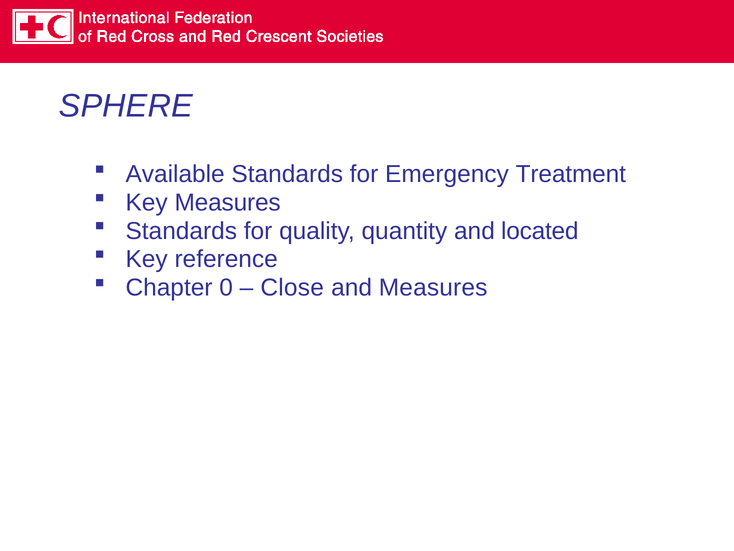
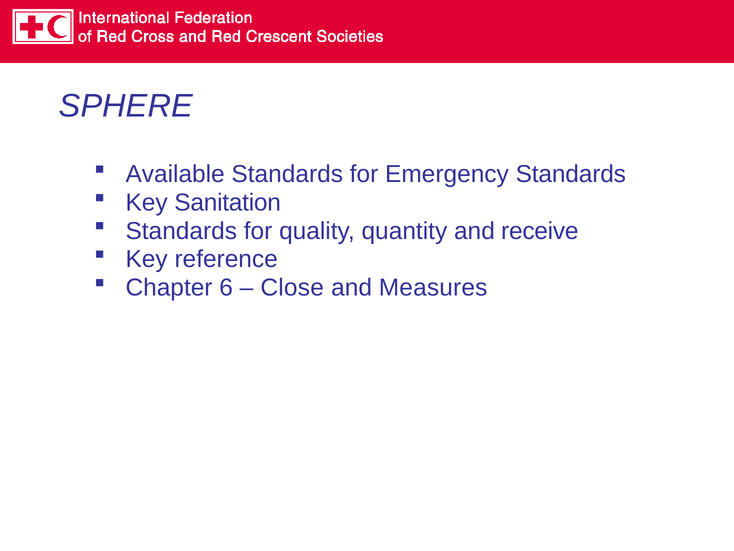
Emergency Treatment: Treatment -> Standards
Key Measures: Measures -> Sanitation
located: located -> receive
0: 0 -> 6
